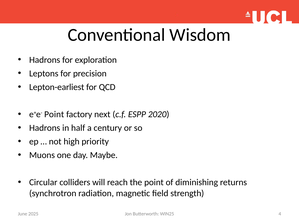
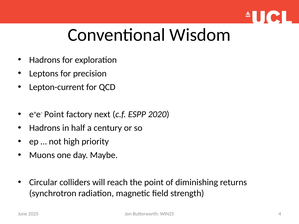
Lepton-earliest: Lepton-earliest -> Lepton-current
